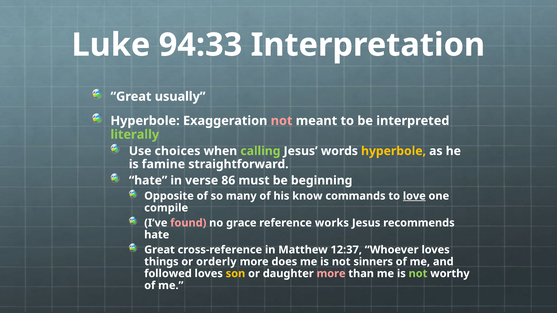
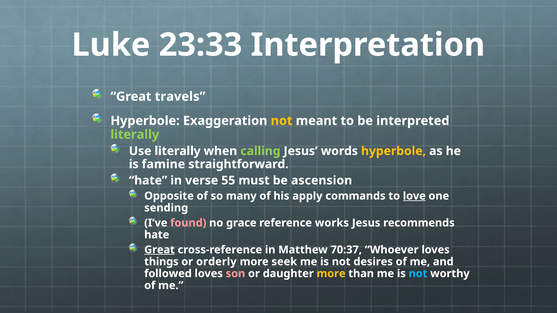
94:33: 94:33 -> 23:33
usually: usually -> travels
not at (282, 121) colour: pink -> yellow
Use choices: choices -> literally
86: 86 -> 55
beginning: beginning -> ascension
know: know -> apply
compile: compile -> sending
Great at (160, 250) underline: none -> present
12:37: 12:37 -> 70:37
does: does -> seek
sinners: sinners -> desires
son colour: yellow -> pink
more at (331, 274) colour: pink -> yellow
not at (418, 274) colour: light green -> light blue
